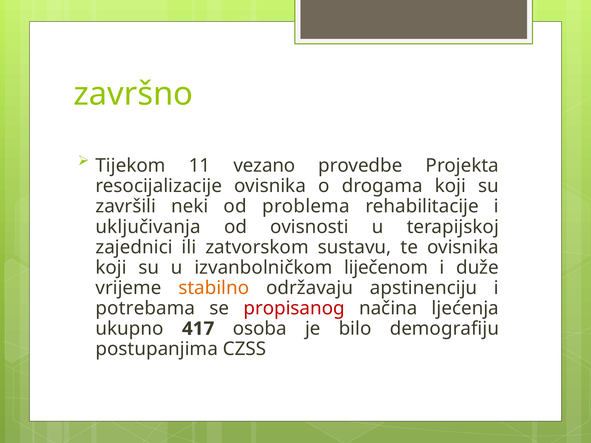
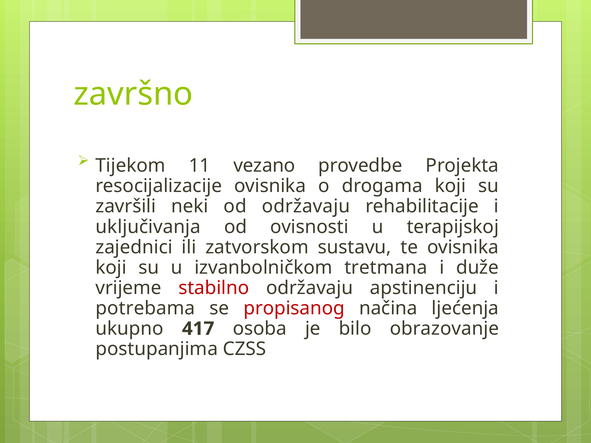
od problema: problema -> održavaju
liječenom: liječenom -> tretmana
stabilno colour: orange -> red
demografiju: demografiju -> obrazovanje
